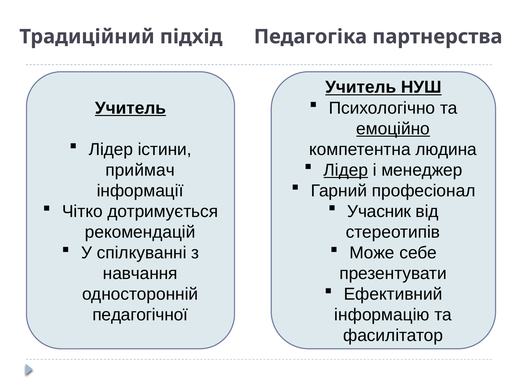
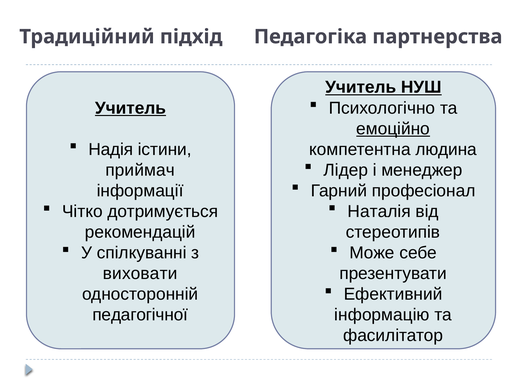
Лідер at (111, 150): Лідер -> Надія
Лідер at (346, 170) underline: present -> none
Учасник: Учасник -> Наталія
навчання: навчання -> виховати
